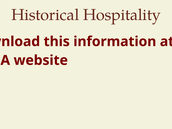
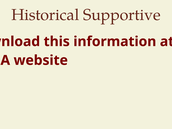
Hospitality: Hospitality -> Supportive
